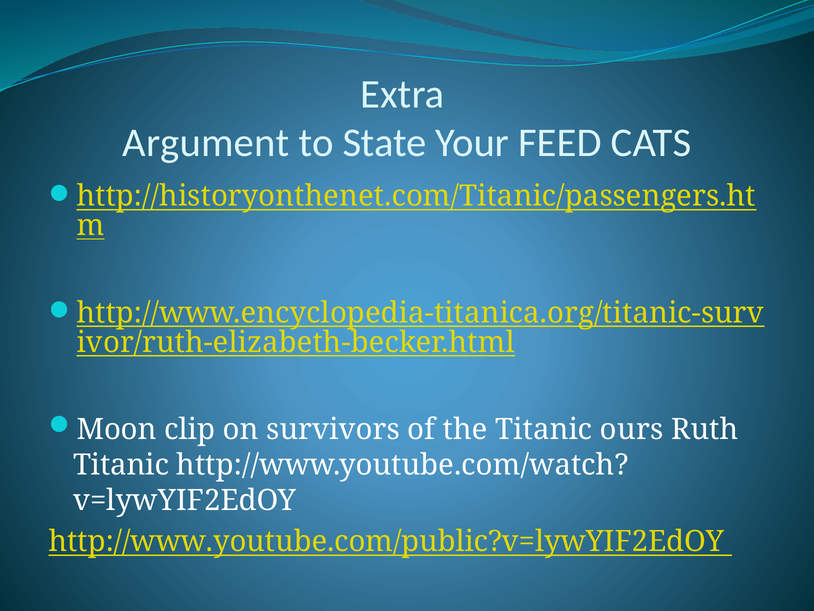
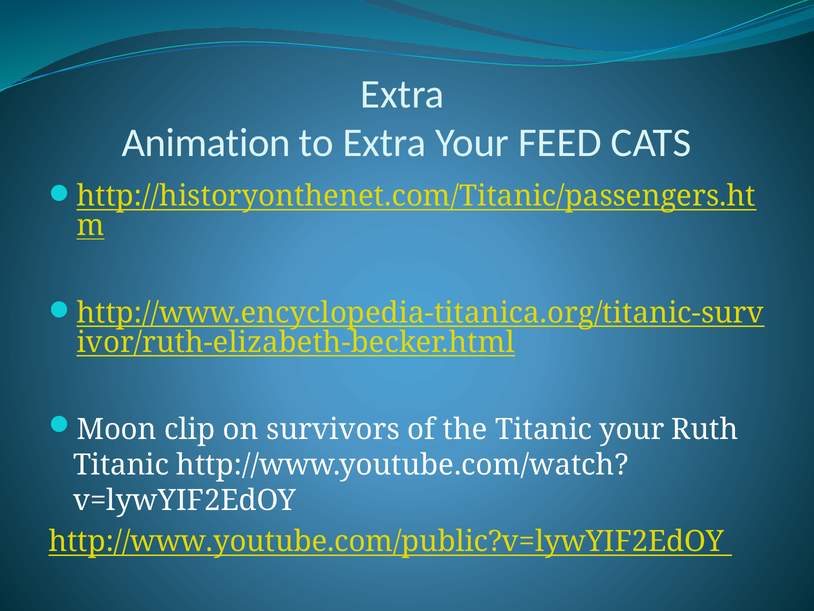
Argument: Argument -> Animation
to State: State -> Extra
Titanic ours: ours -> your
